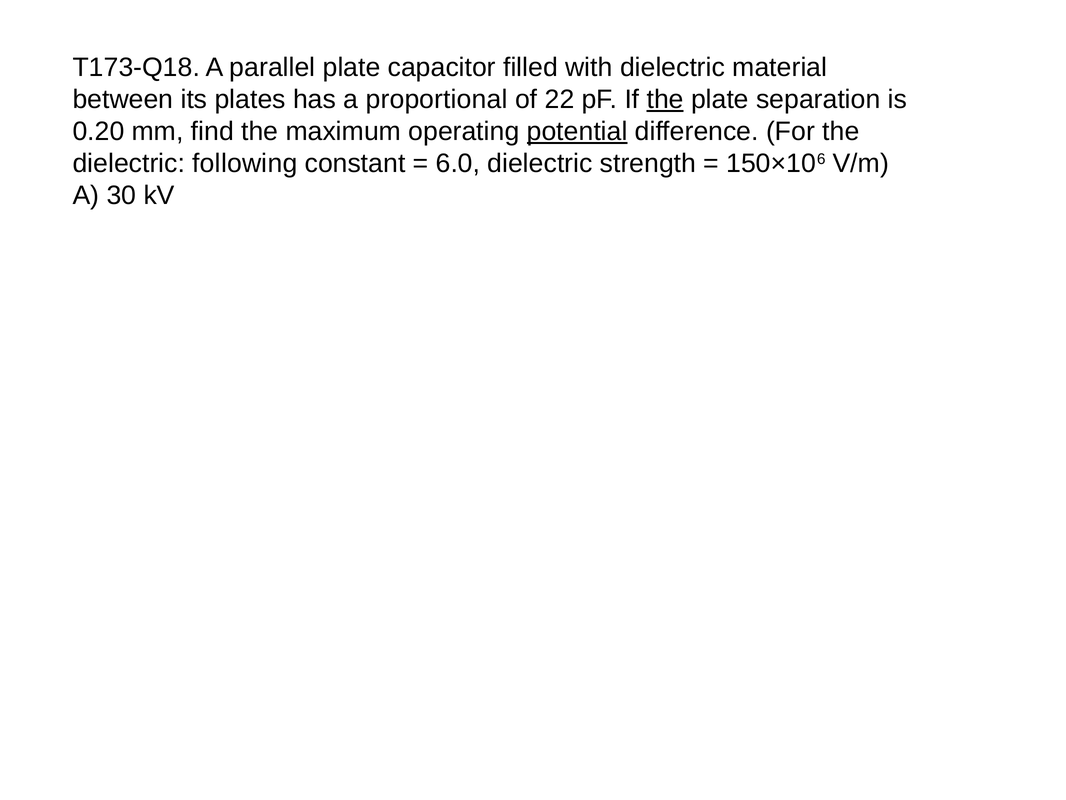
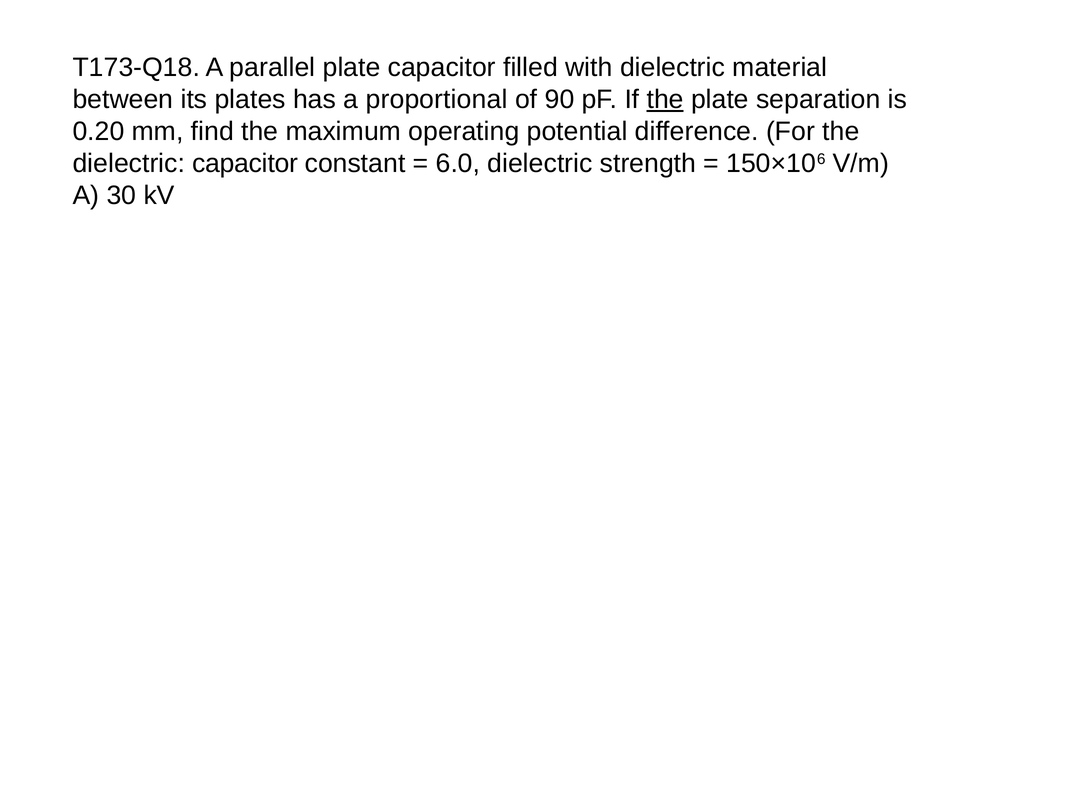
22: 22 -> 90
potential underline: present -> none
dielectric following: following -> capacitor
